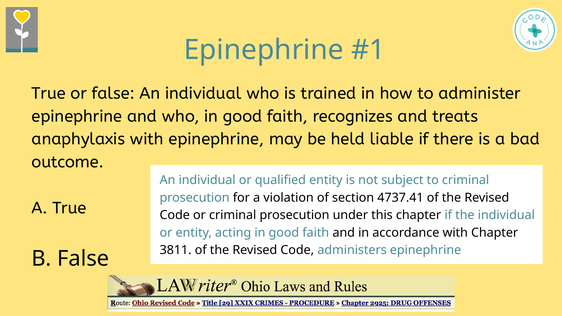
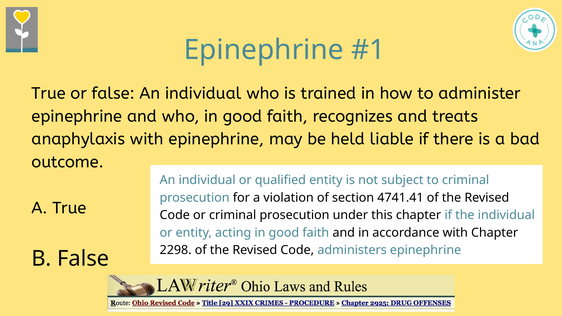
4737.41: 4737.41 -> 4741.41
3811: 3811 -> 2298
